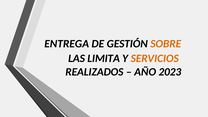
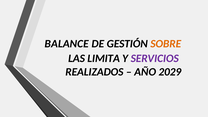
ENTREGA: ENTREGA -> BALANCE
SERVICIOS colour: orange -> purple
2023: 2023 -> 2029
